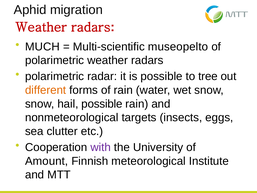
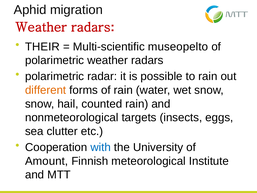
MUCH: MUCH -> THEIR
to tree: tree -> rain
hail possible: possible -> counted
with colour: purple -> blue
